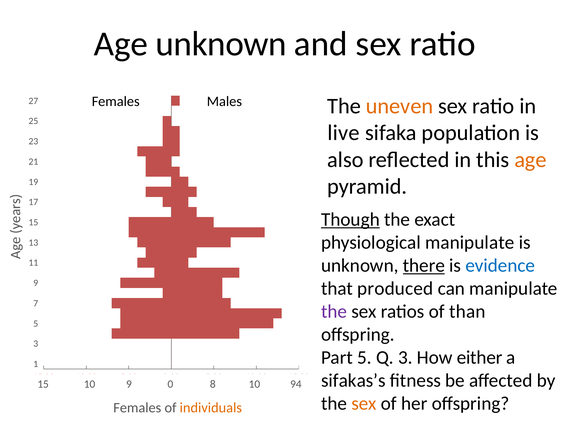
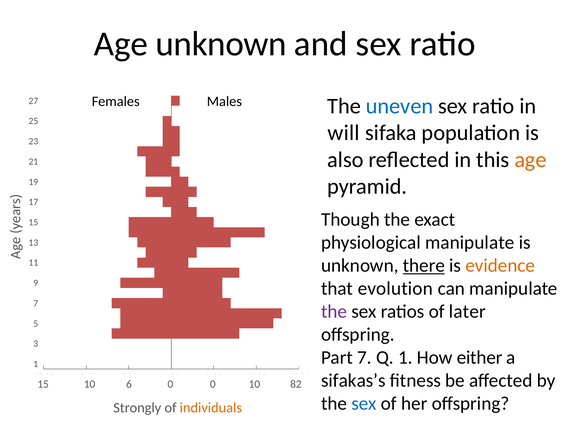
uneven colour: orange -> blue
live: live -> will
Though underline: present -> none
evidence colour: blue -> orange
produced: produced -> evolution
than: than -> later
Part 5: 5 -> 7
Q 3: 3 -> 1
10 9: 9 -> 6
0 8: 8 -> 0
94: 94 -> 82
sex at (364, 404) colour: orange -> blue
Females at (137, 408): Females -> Strongly
